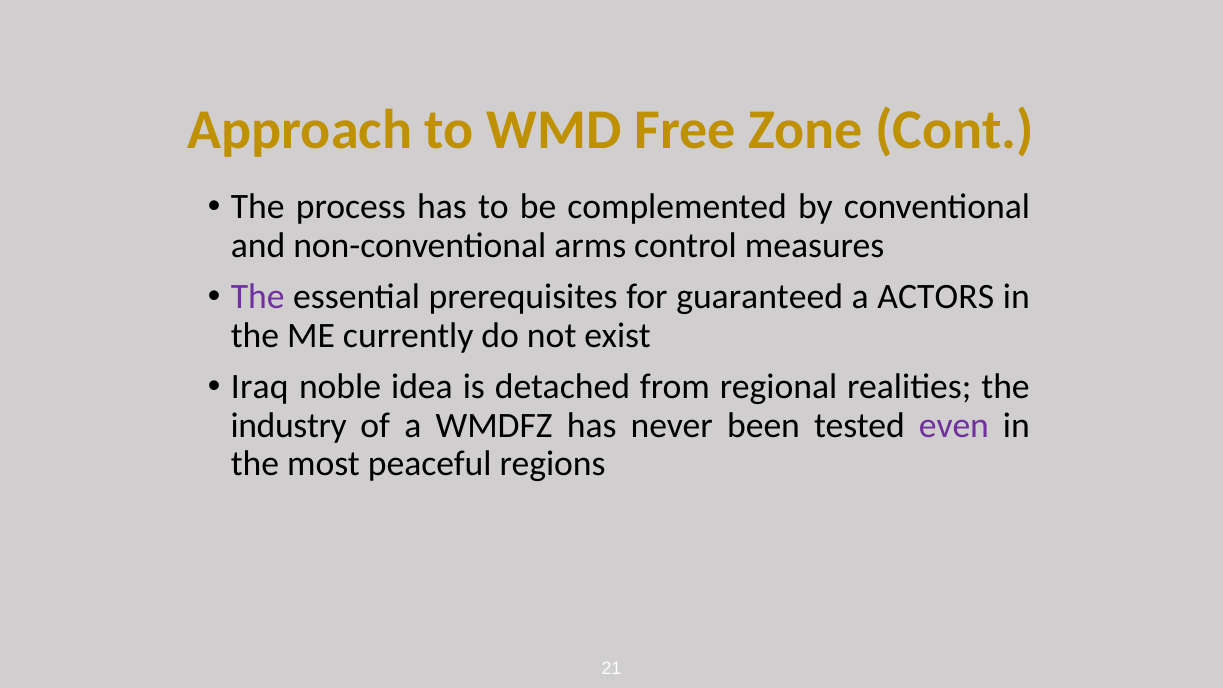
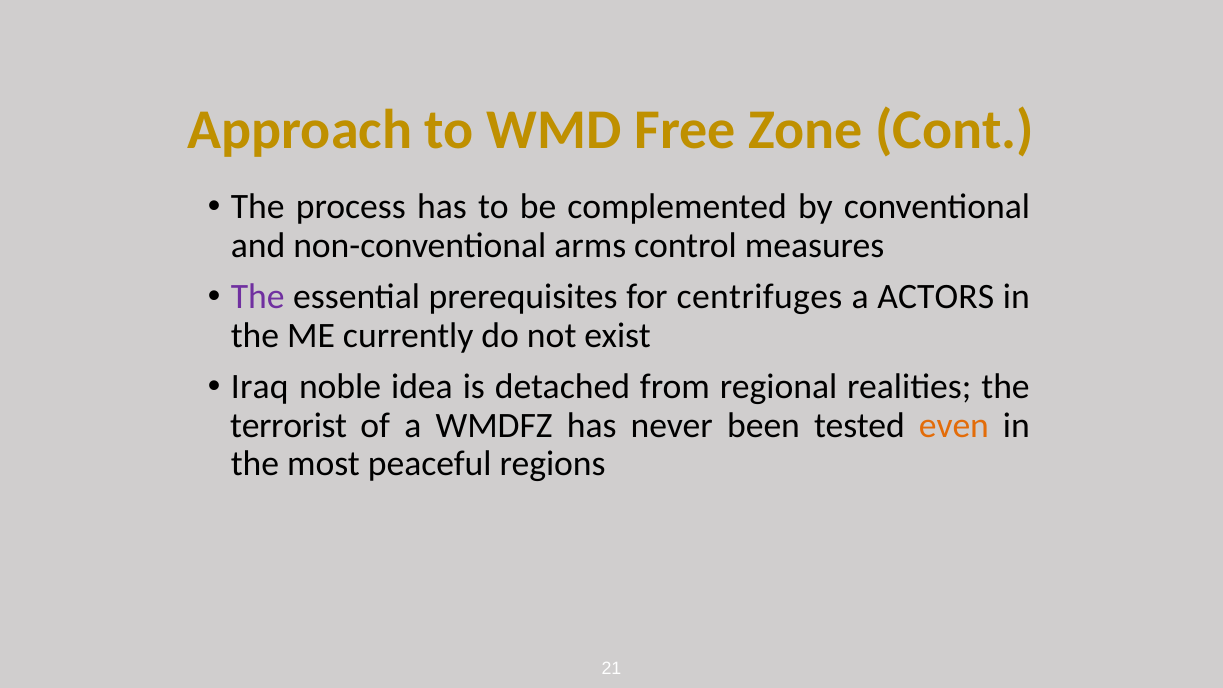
guaranteed: guaranteed -> centrifuges
industry: industry -> terrorist
even colour: purple -> orange
